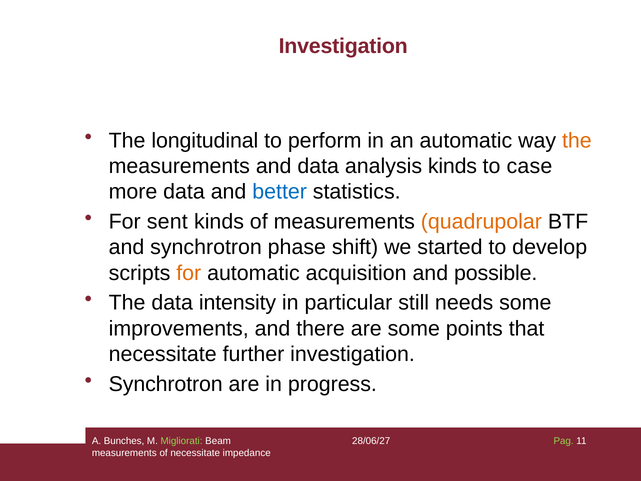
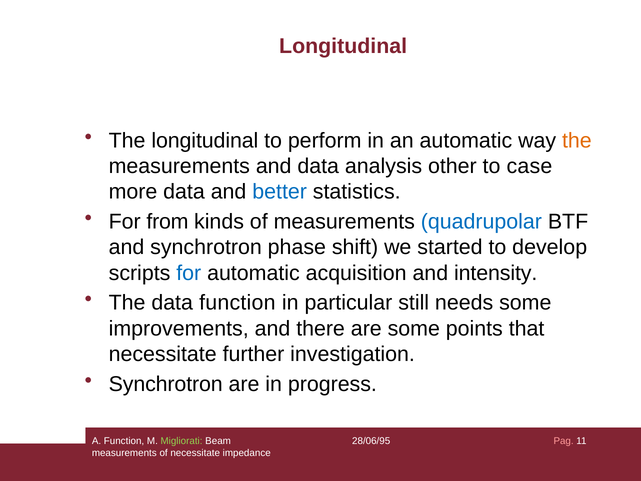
Investigation at (343, 46): Investigation -> Longitudinal
analysis kinds: kinds -> other
sent: sent -> from
quadrupolar colour: orange -> blue
for at (189, 273) colour: orange -> blue
possible: possible -> intensity
data intensity: intensity -> function
A Bunches: Bunches -> Function
28/06/27: 28/06/27 -> 28/06/95
Pag colour: light green -> pink
